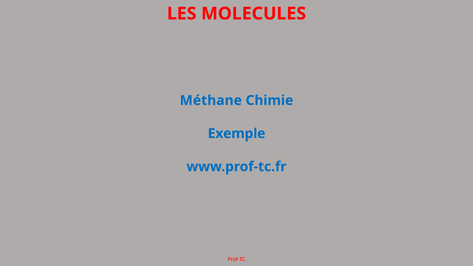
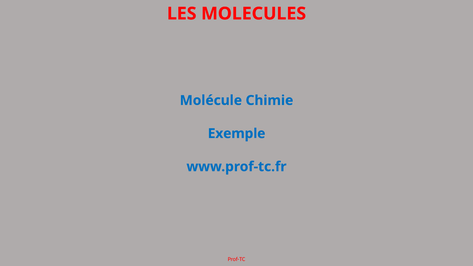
Méthane: Méthane -> Molécule
